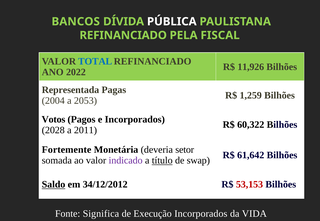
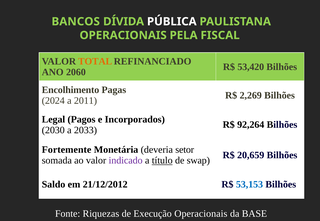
REFINANCIADO at (123, 35): REFINANCIADO -> OPERACIONAIS
TOTAL colour: blue -> orange
11,926: 11,926 -> 53,420
2022: 2022 -> 2060
Representada: Representada -> Encolhimento
1,259: 1,259 -> 2,269
2004: 2004 -> 2024
2053: 2053 -> 2011
Votos: Votos -> Legal
60,322: 60,322 -> 92,264
2028: 2028 -> 2030
2011: 2011 -> 2033
61,642: 61,642 -> 20,659
Saldo underline: present -> none
34/12/2012: 34/12/2012 -> 21/12/2012
53,153 colour: red -> blue
Significa: Significa -> Riquezas
Execução Incorporados: Incorporados -> Operacionais
VIDA: VIDA -> BASE
